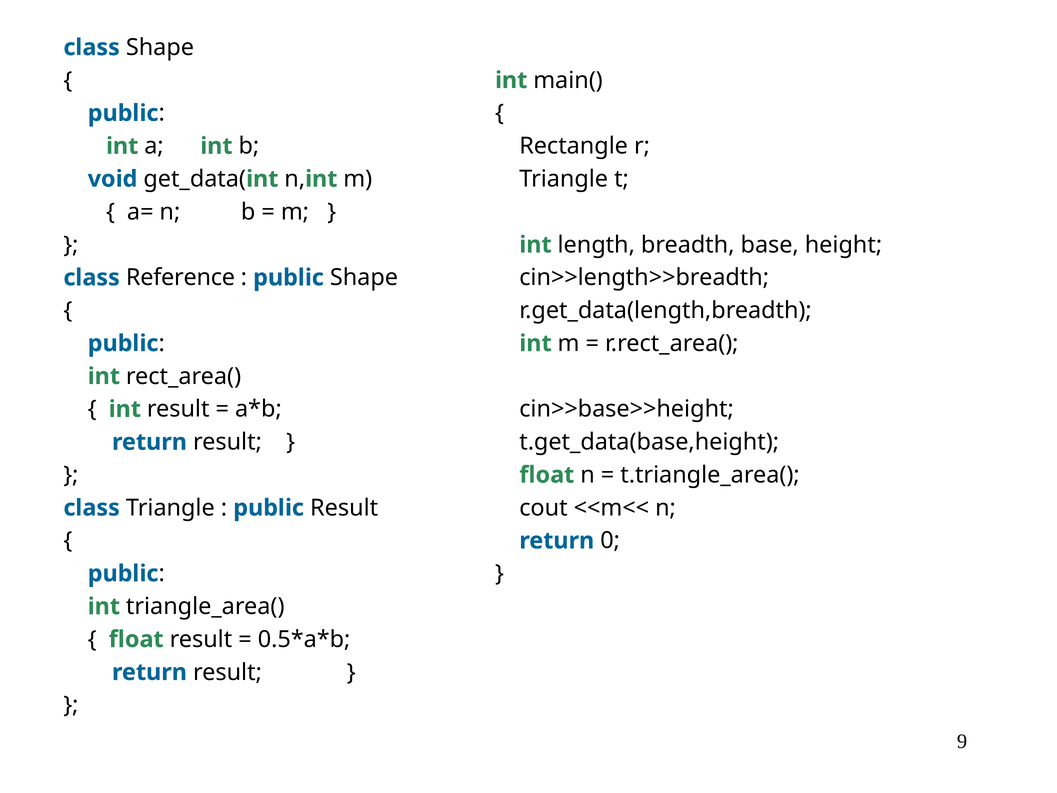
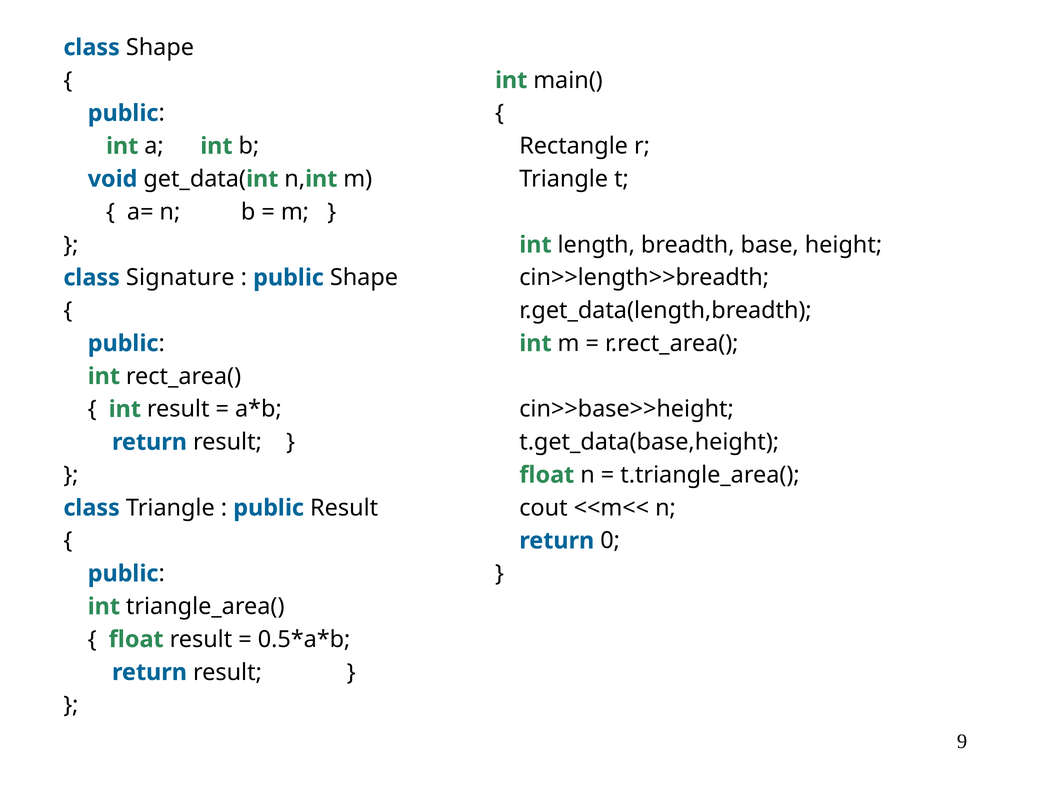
Reference: Reference -> Signature
